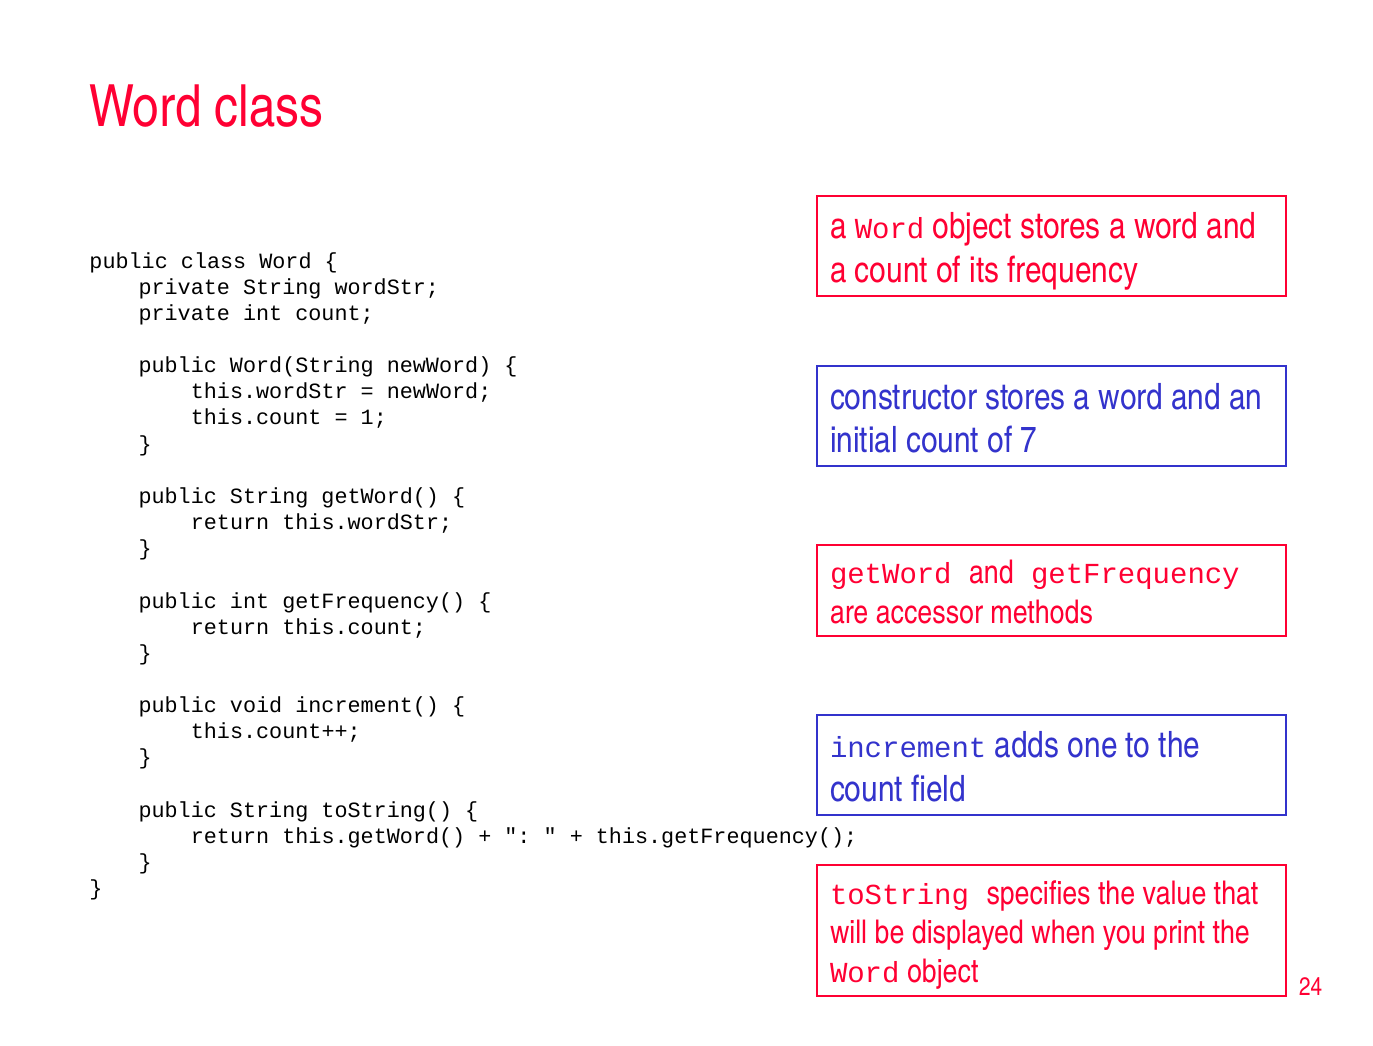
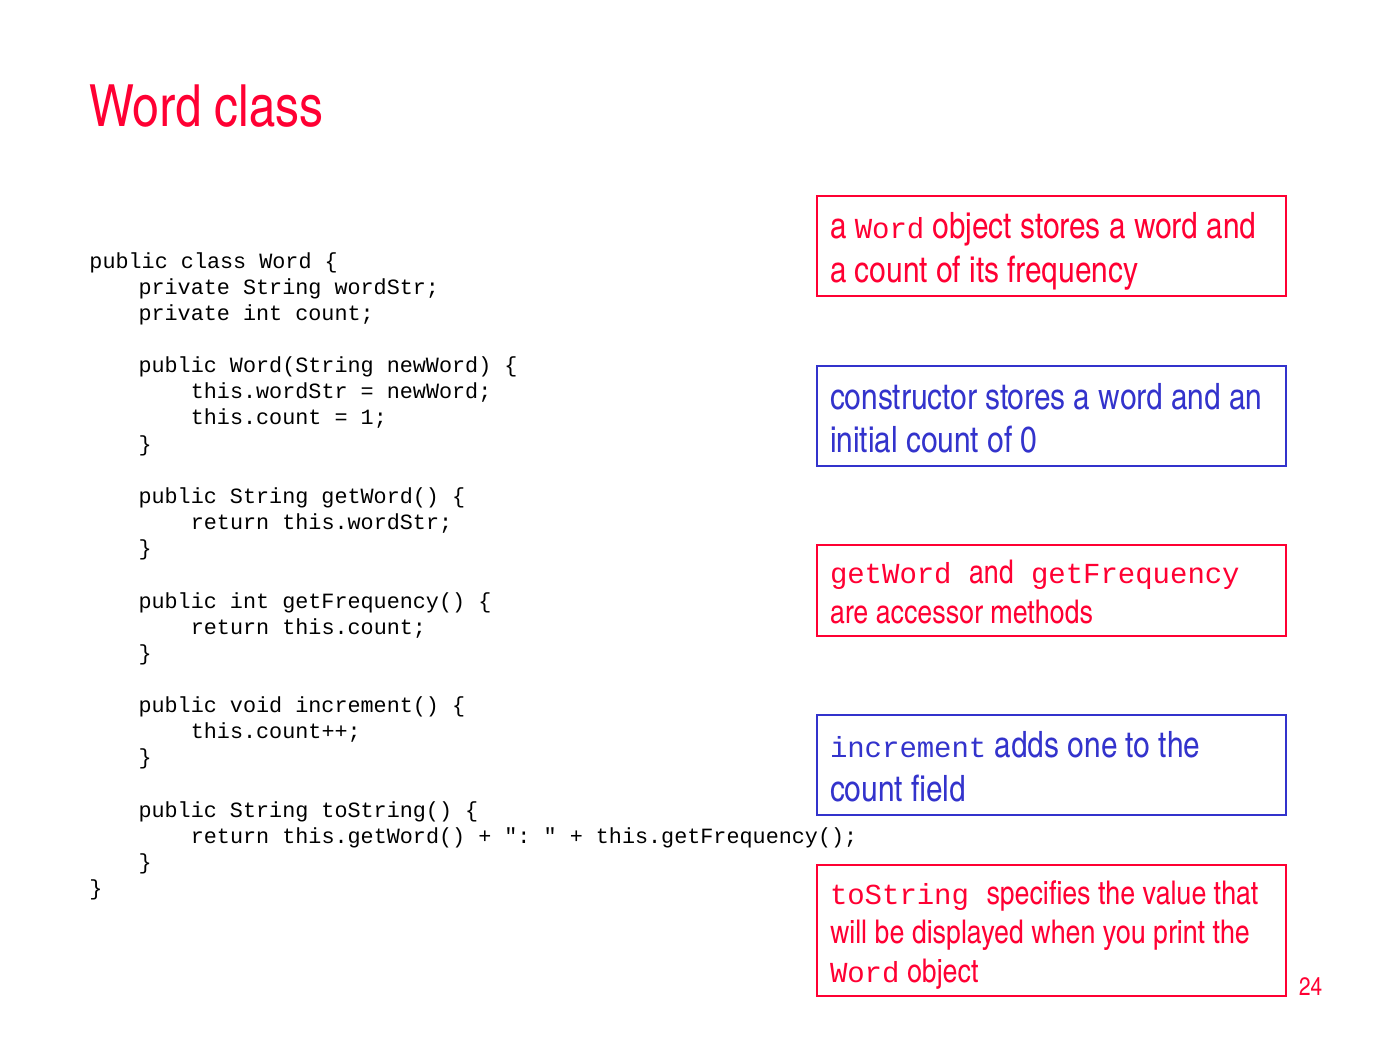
7: 7 -> 0
